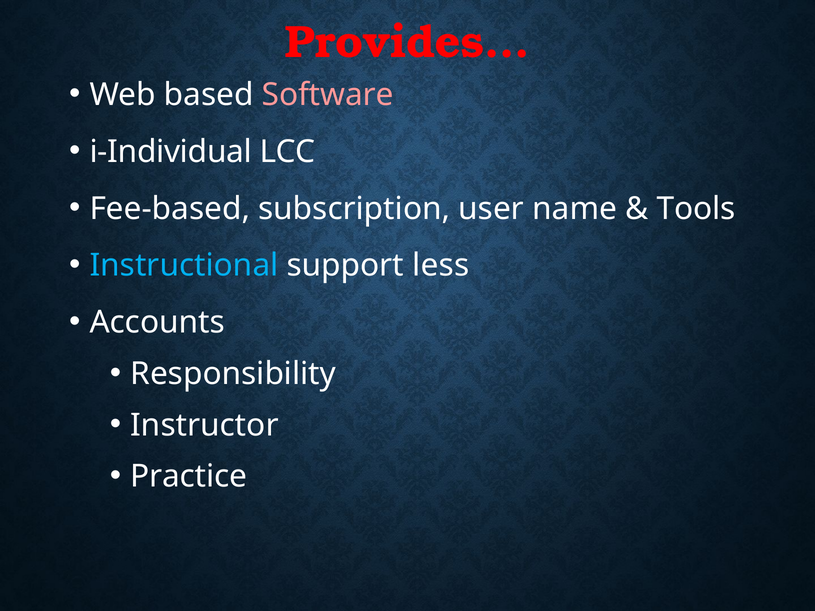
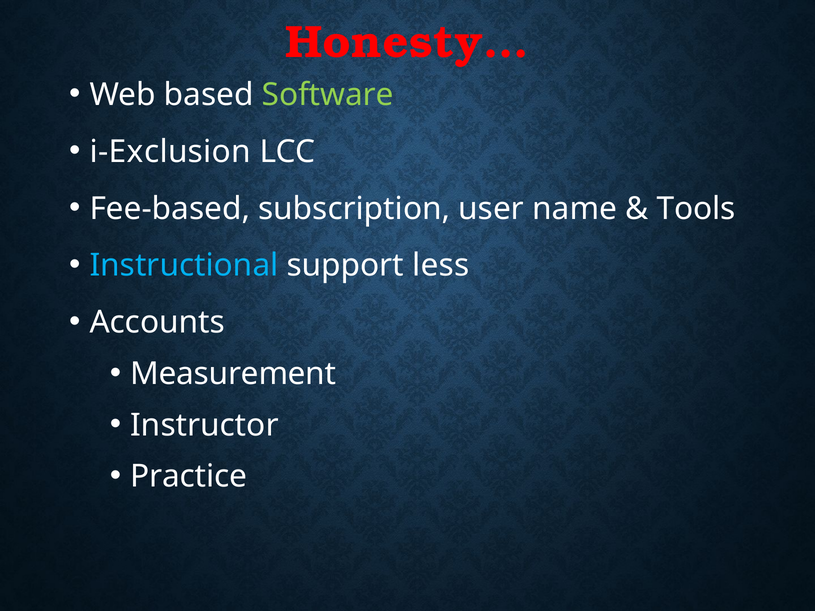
Provides…: Provides… -> Honesty…
Software colour: pink -> light green
i-Individual: i-Individual -> i-Exclusion
Responsibility: Responsibility -> Measurement
